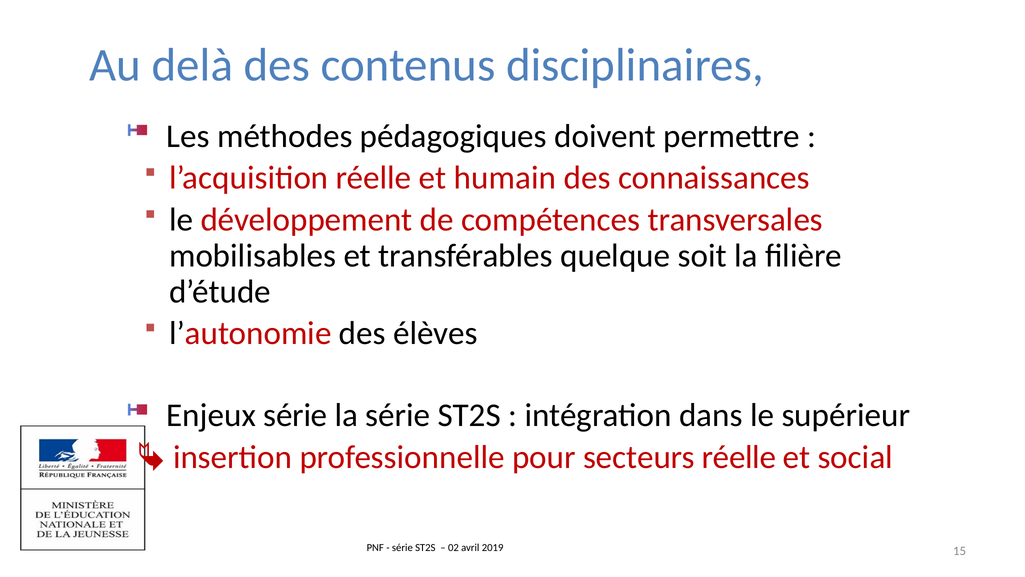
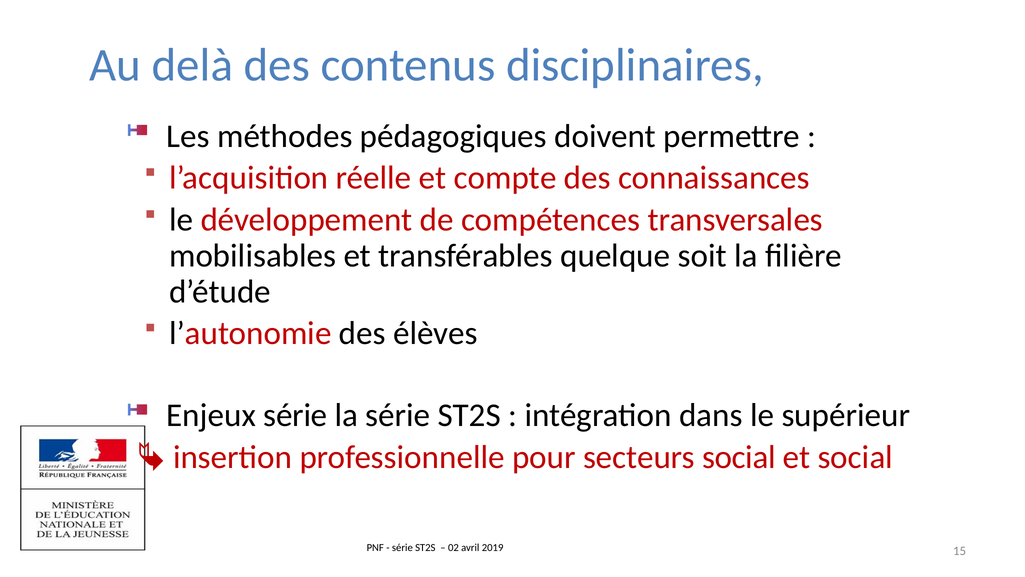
humain: humain -> compte
secteurs réelle: réelle -> social
